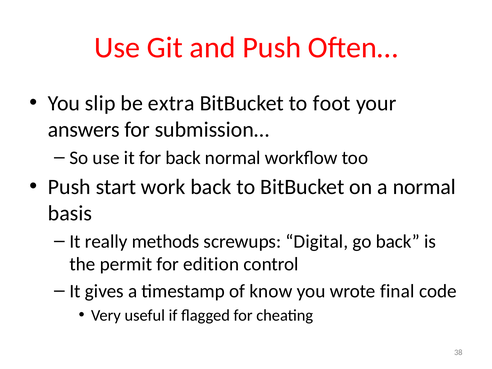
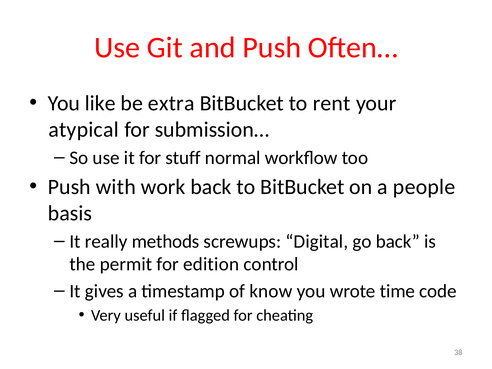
slip: slip -> like
foot: foot -> rent
answers: answers -> atypical
for back: back -> stuff
start: start -> with
a normal: normal -> people
final: final -> time
